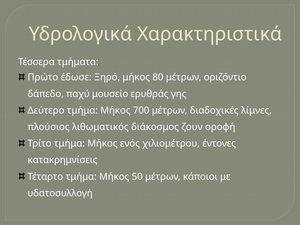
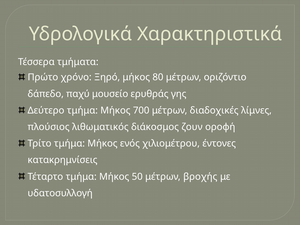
έδωσε: έδωσε -> χρόνο
κάποιοι: κάποιοι -> βροχής
